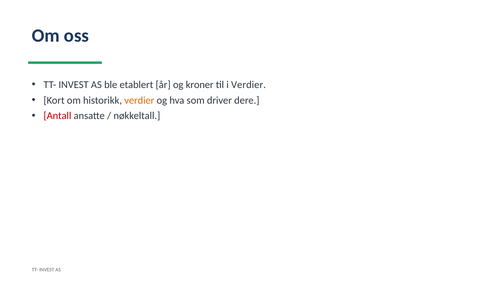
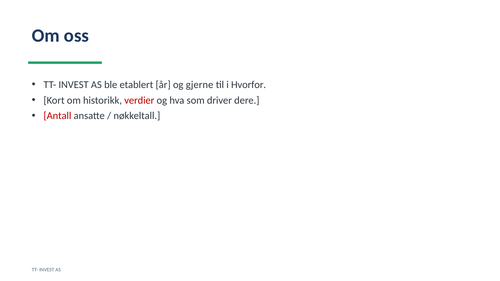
kroner: kroner -> gjerne
i Verdier: Verdier -> Hvorfor
verdier at (139, 100) colour: orange -> red
